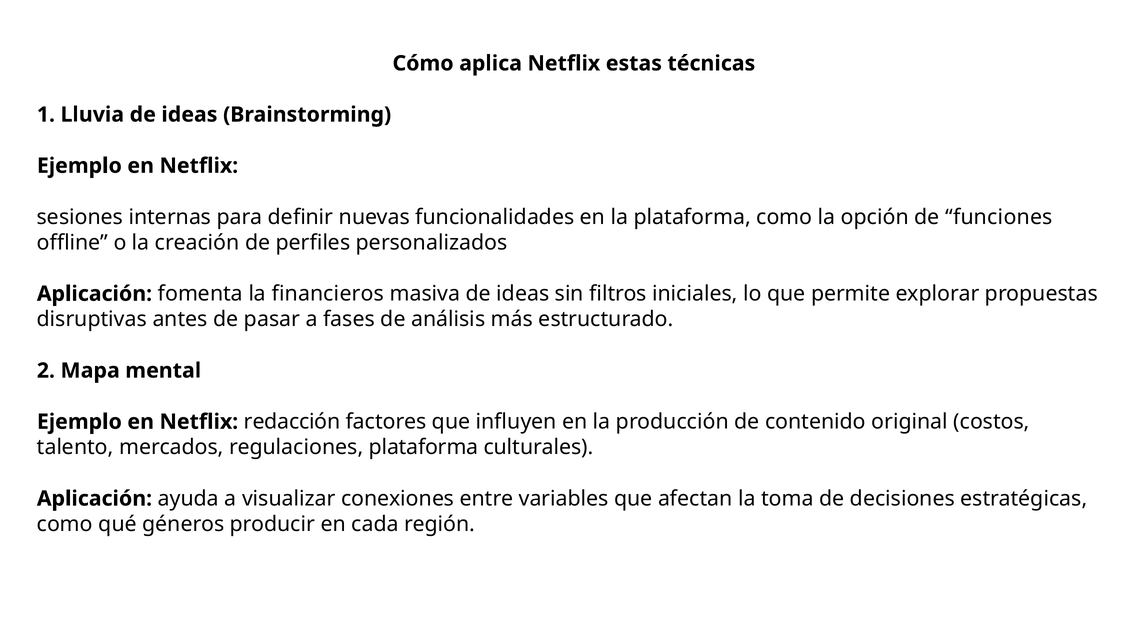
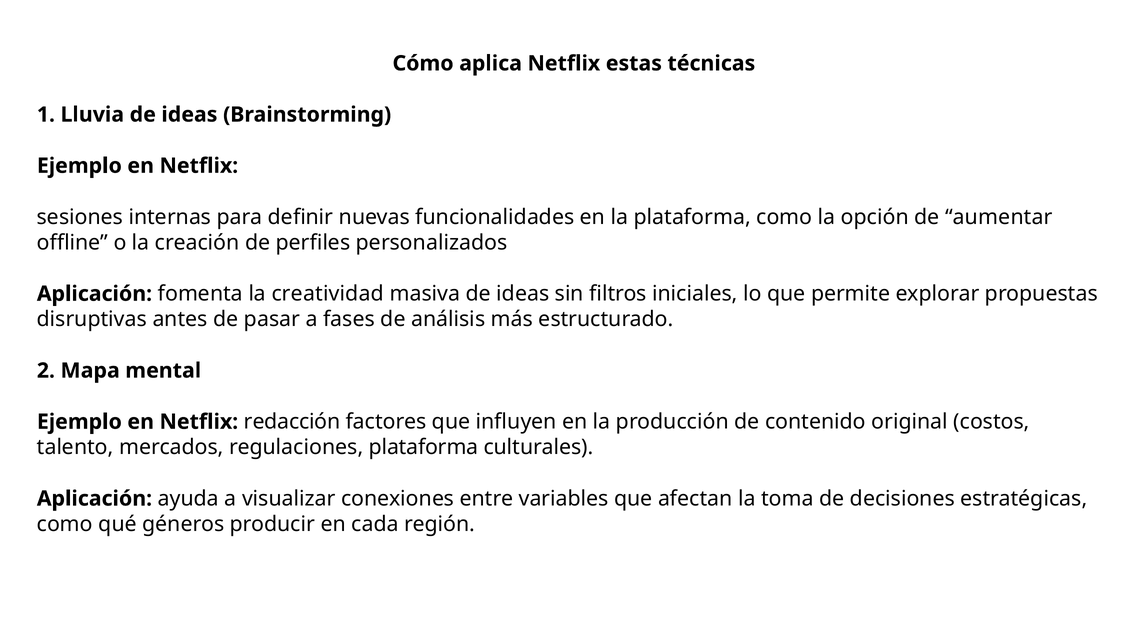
funciones: funciones -> aumentar
financieros: financieros -> creatividad
